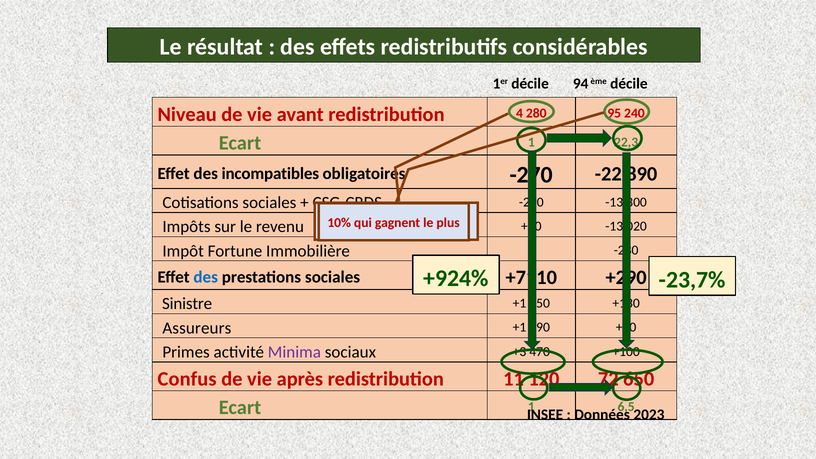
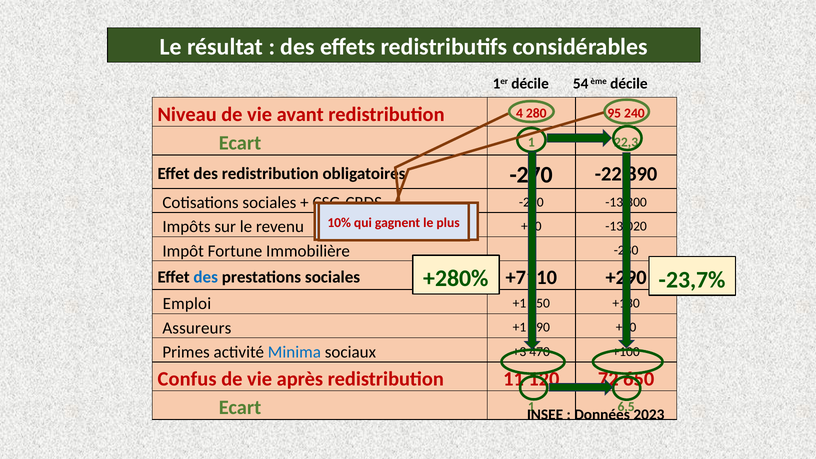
94: 94 -> 54
des incompatibles: incompatibles -> redistribution
+924%: +924% -> +280%
Sinistre: Sinistre -> Emploi
Minima colour: purple -> blue
